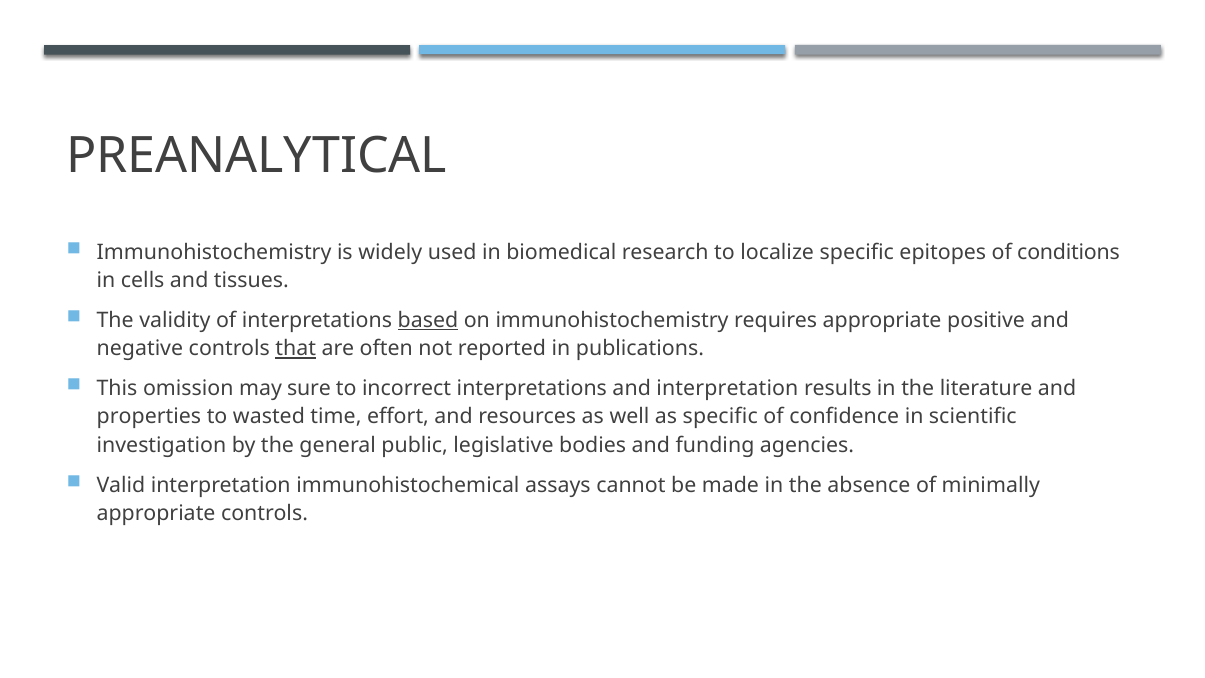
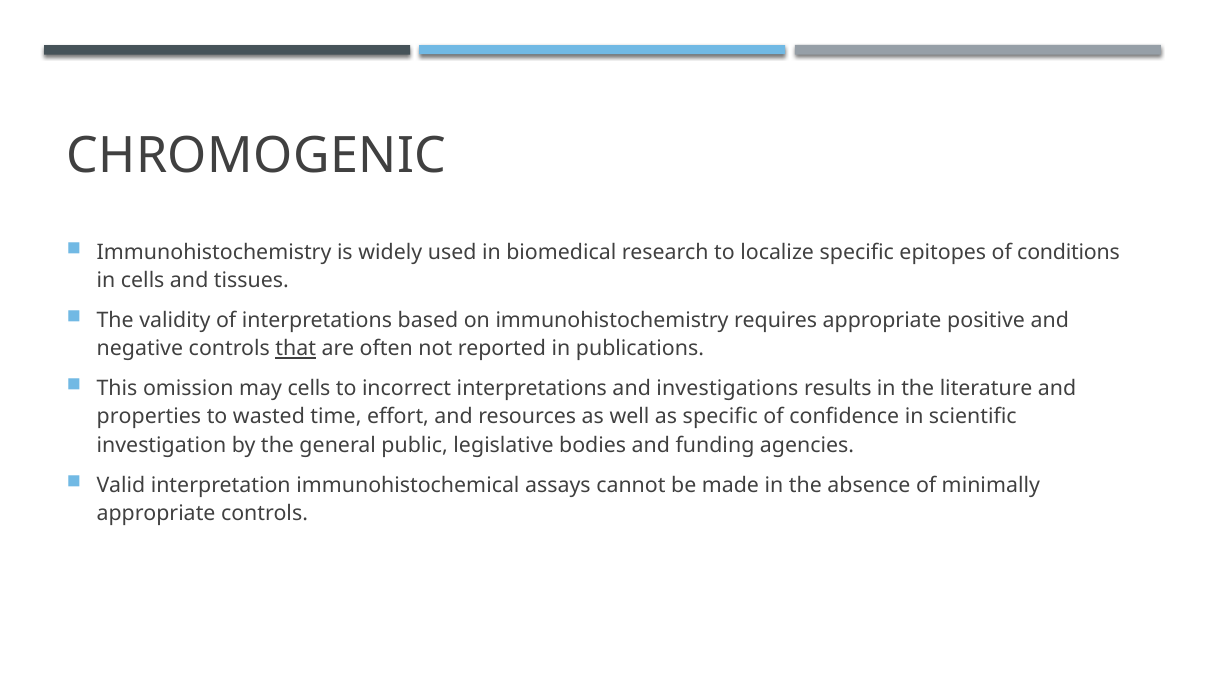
PREANALYTICAL: PREANALYTICAL -> CHROMOGENIC
based underline: present -> none
may sure: sure -> cells
and interpretation: interpretation -> investigations
